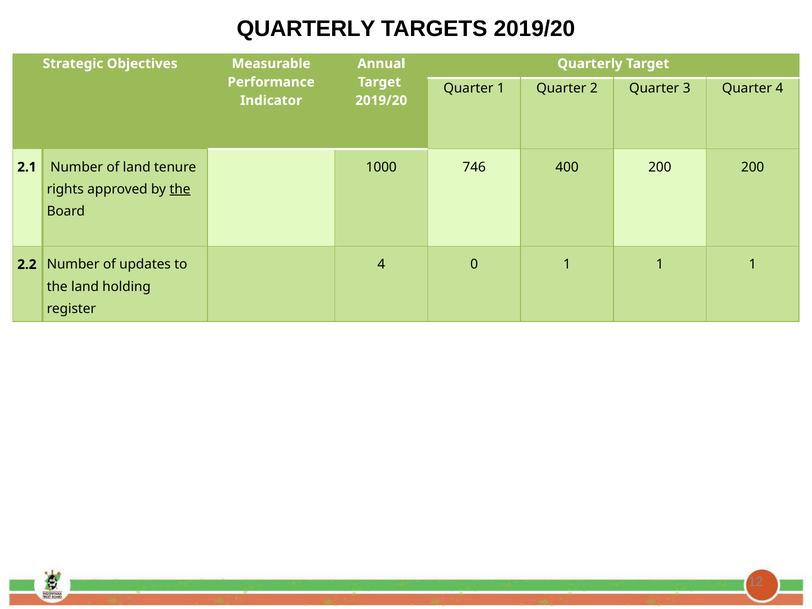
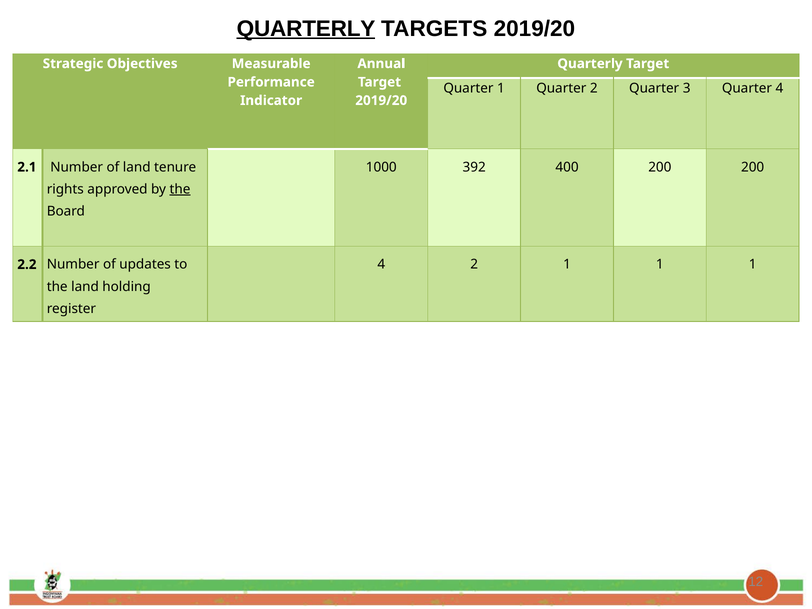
QUARTERLY at (306, 29) underline: none -> present
746: 746 -> 392
4 0: 0 -> 2
